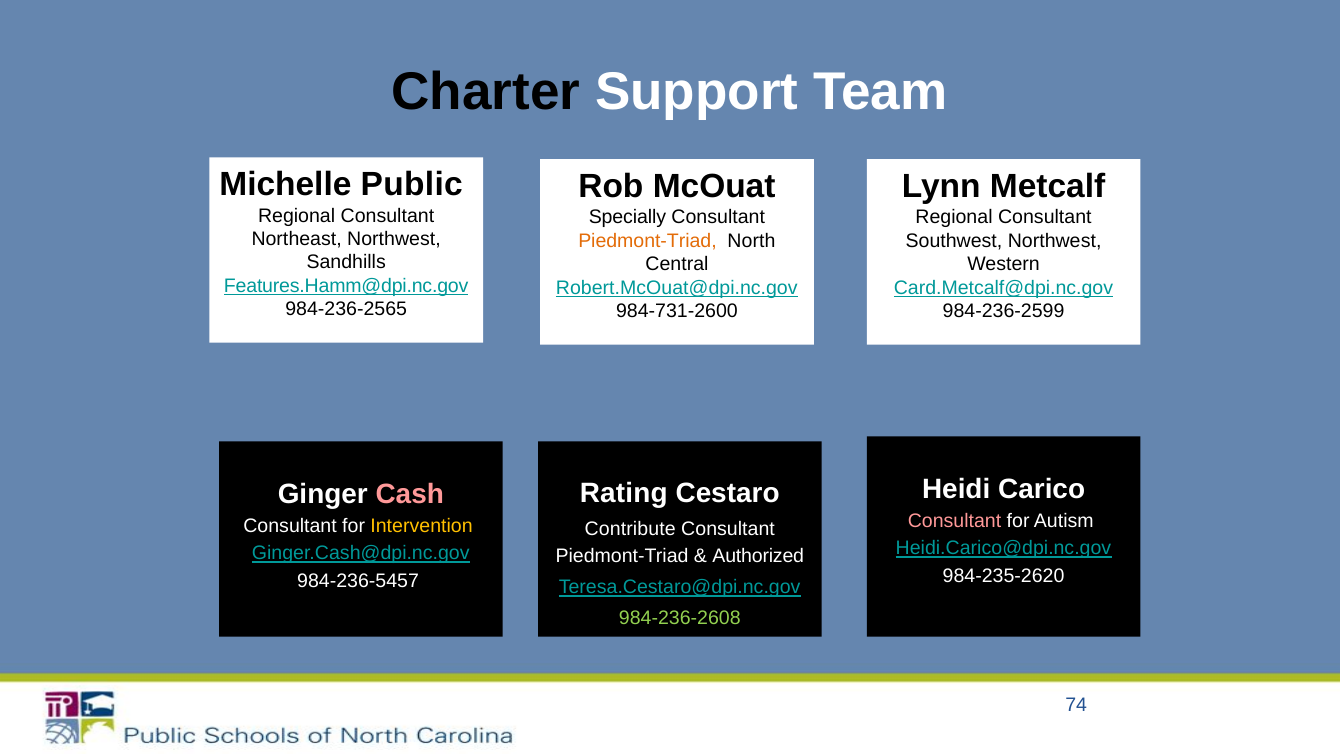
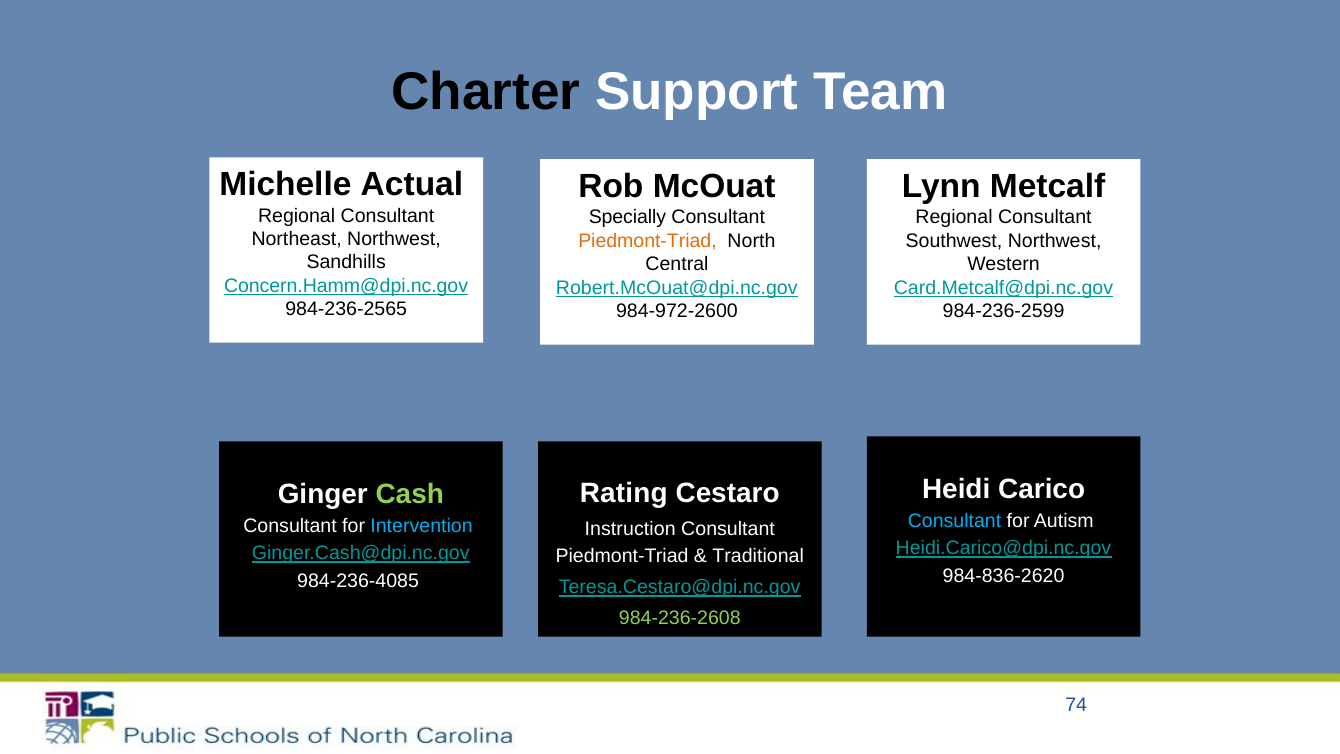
Public: Public -> Actual
Features.Hamm@dpi.nc.gov: Features.Hamm@dpi.nc.gov -> Concern.Hamm@dpi.nc.gov
984-731-2600: 984-731-2600 -> 984-972-2600
Cash colour: pink -> light green
Consultant at (955, 521) colour: pink -> light blue
Intervention colour: yellow -> light blue
Contribute: Contribute -> Instruction
Authorized: Authorized -> Traditional
984-235-2620: 984-235-2620 -> 984-836-2620
984-236-5457: 984-236-5457 -> 984-236-4085
